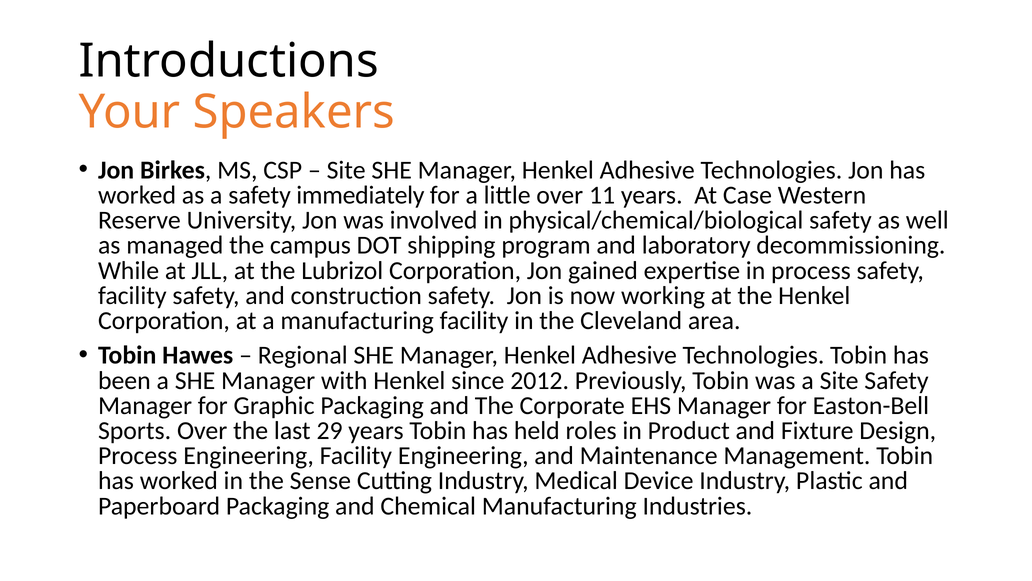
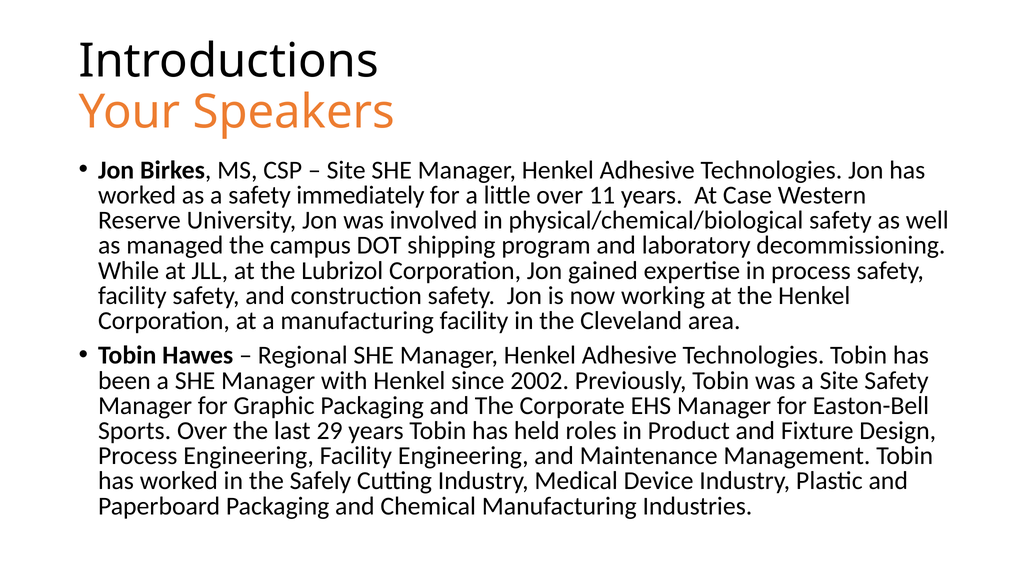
2012: 2012 -> 2002
Sense: Sense -> Safely
